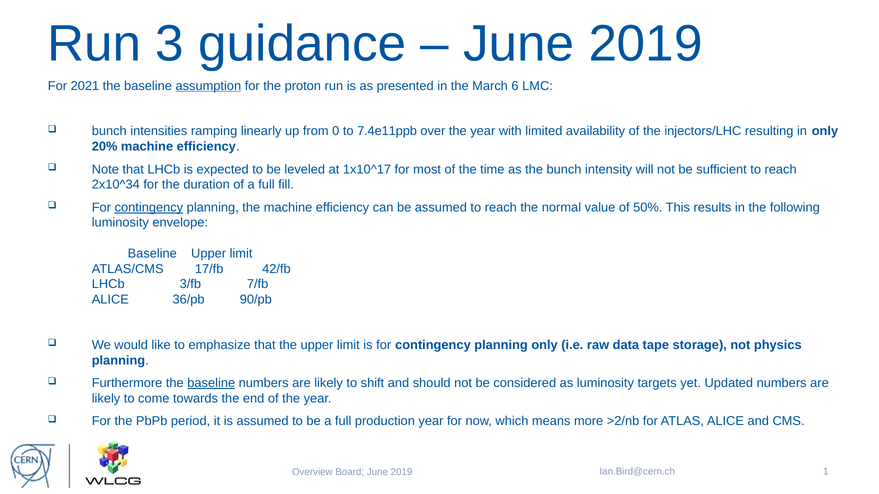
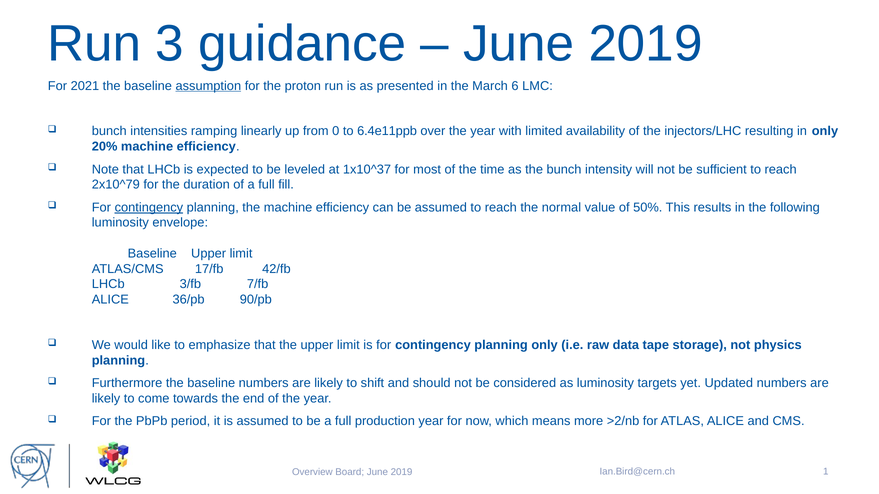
7.4e11ppb: 7.4e11ppb -> 6.4e11ppb
1x10^17: 1x10^17 -> 1x10^37
2x10^34: 2x10^34 -> 2x10^79
baseline at (211, 383) underline: present -> none
